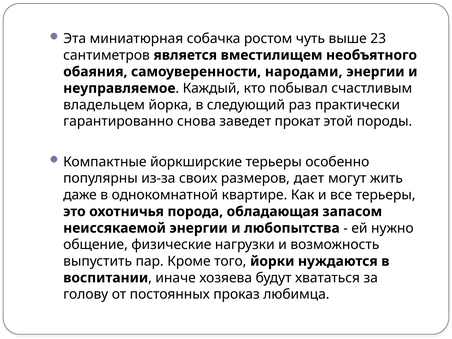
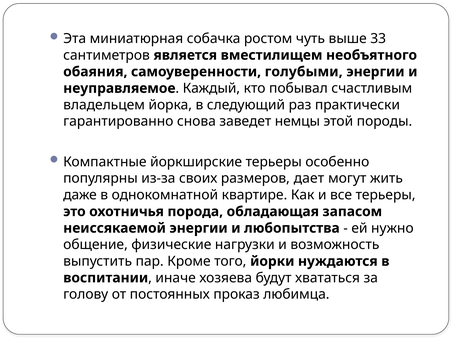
23: 23 -> 33
народами: народами -> голубыми
прокат: прокат -> немцы
